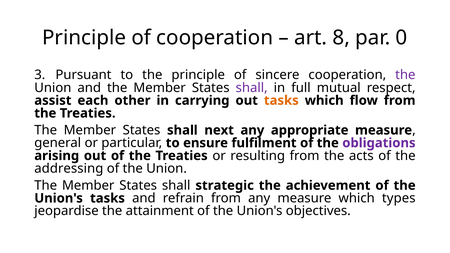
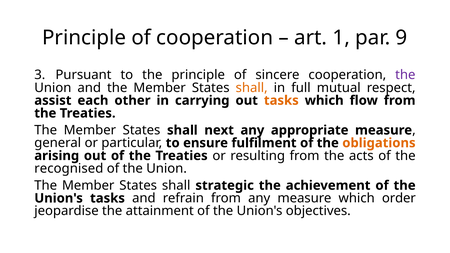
8: 8 -> 1
0: 0 -> 9
shall at (252, 88) colour: purple -> orange
obligations colour: purple -> orange
addressing: addressing -> recognised
types: types -> order
